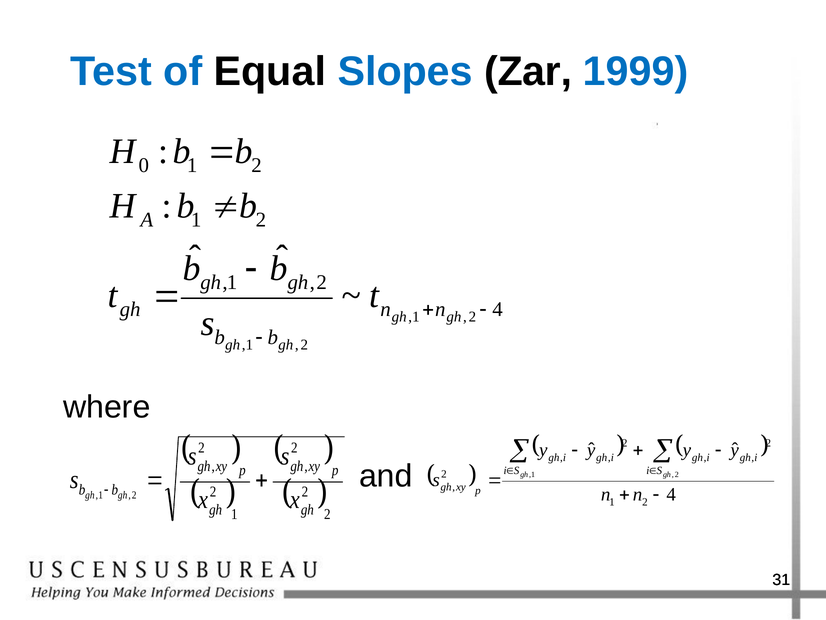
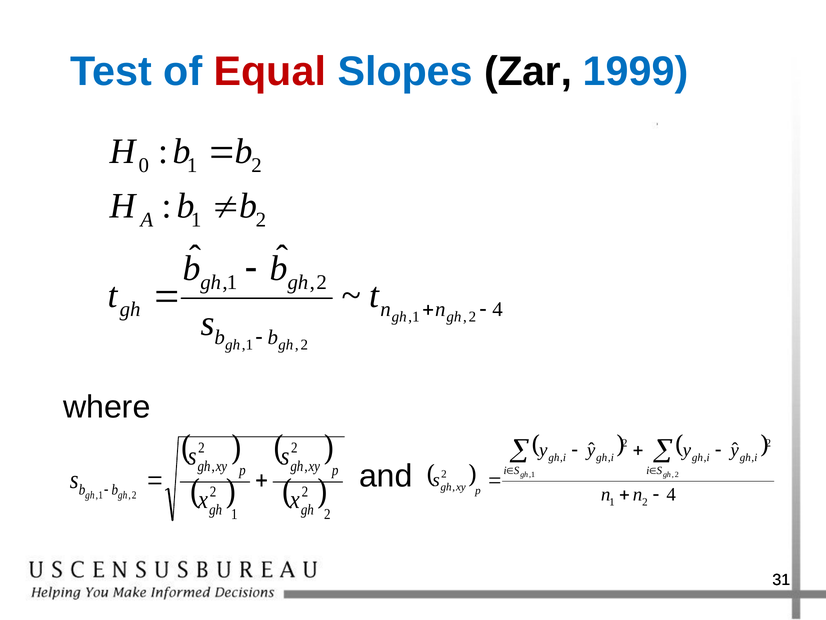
Equal colour: black -> red
